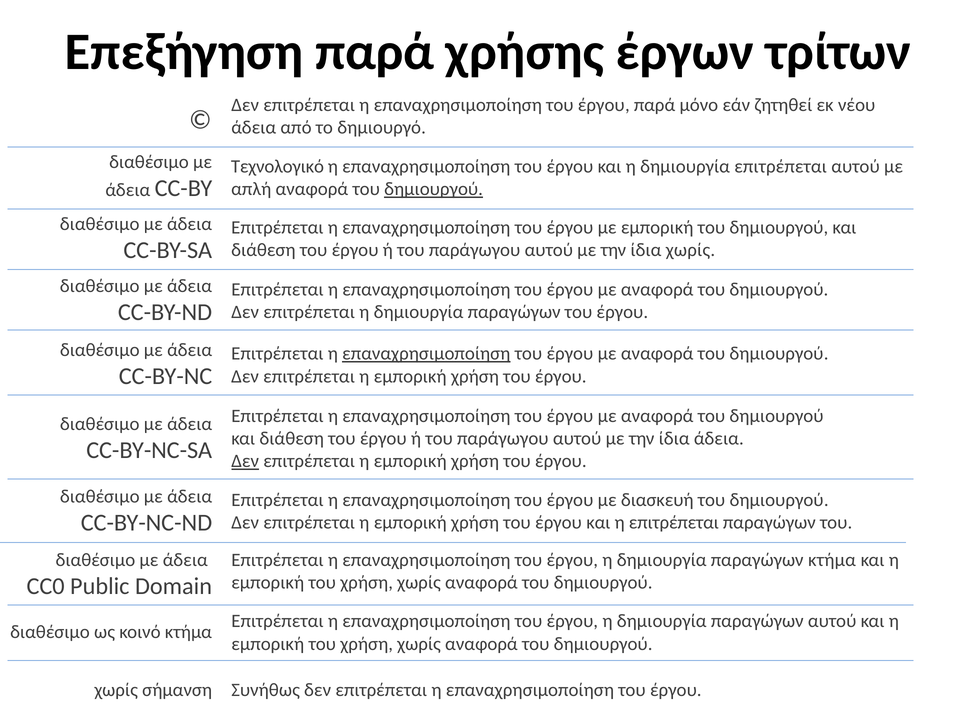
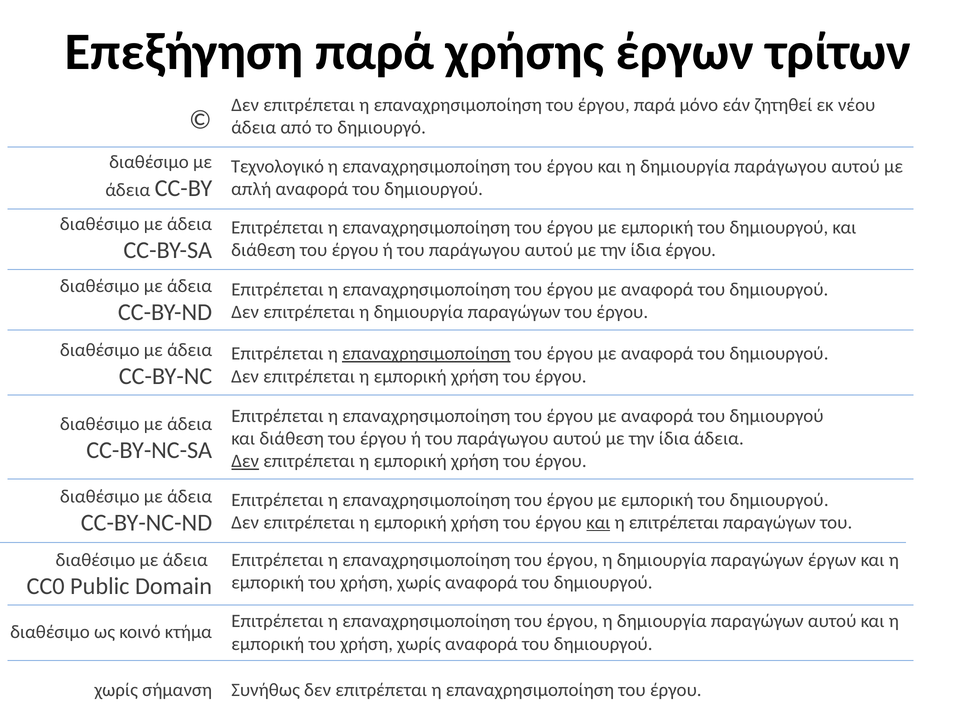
δημιουργία επιτρέπεται: επιτρέπεται -> παράγωγου
δημιουργού at (434, 189) underline: present -> none
ίδια χωρίς: χωρίς -> έργου
διασκευή at (657, 500): διασκευή -> εμπορική
και at (598, 523) underline: none -> present
παραγώγων κτήμα: κτήμα -> έργων
